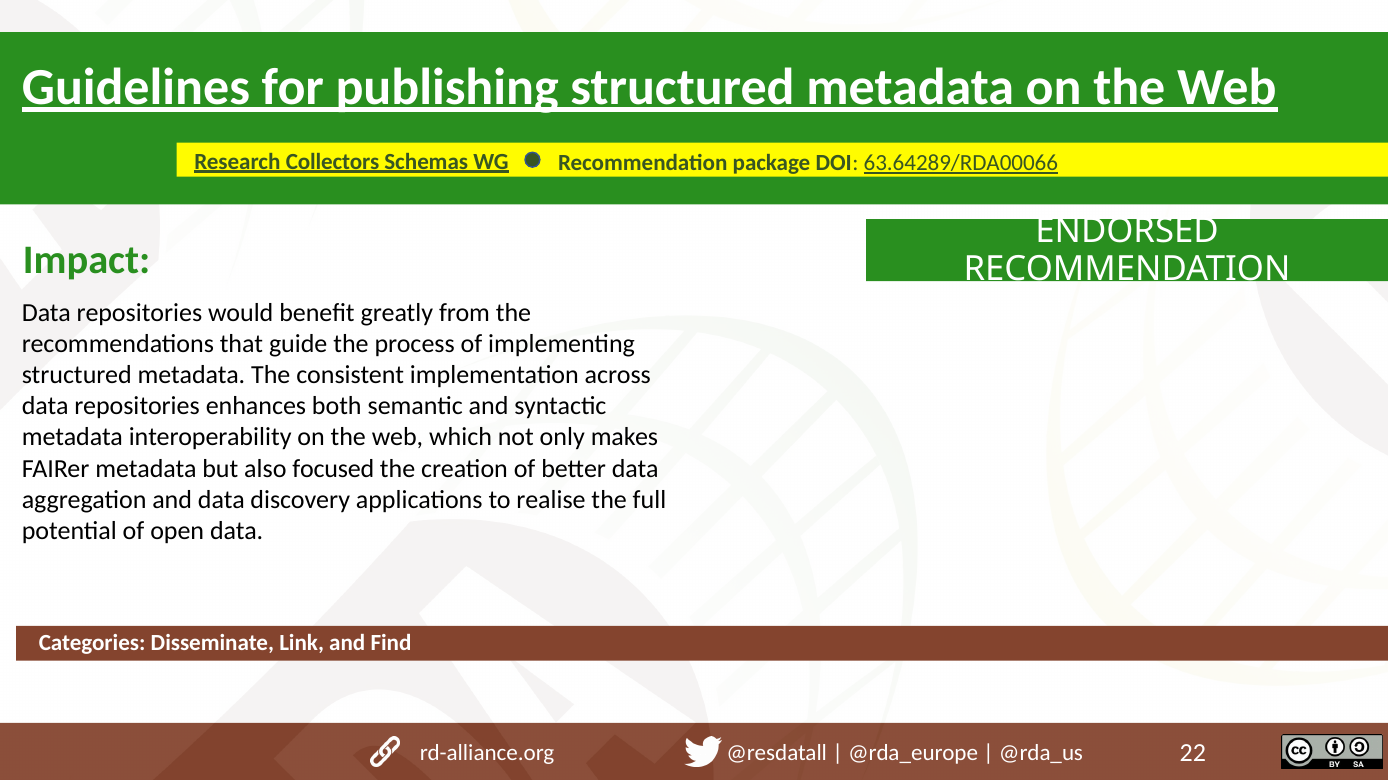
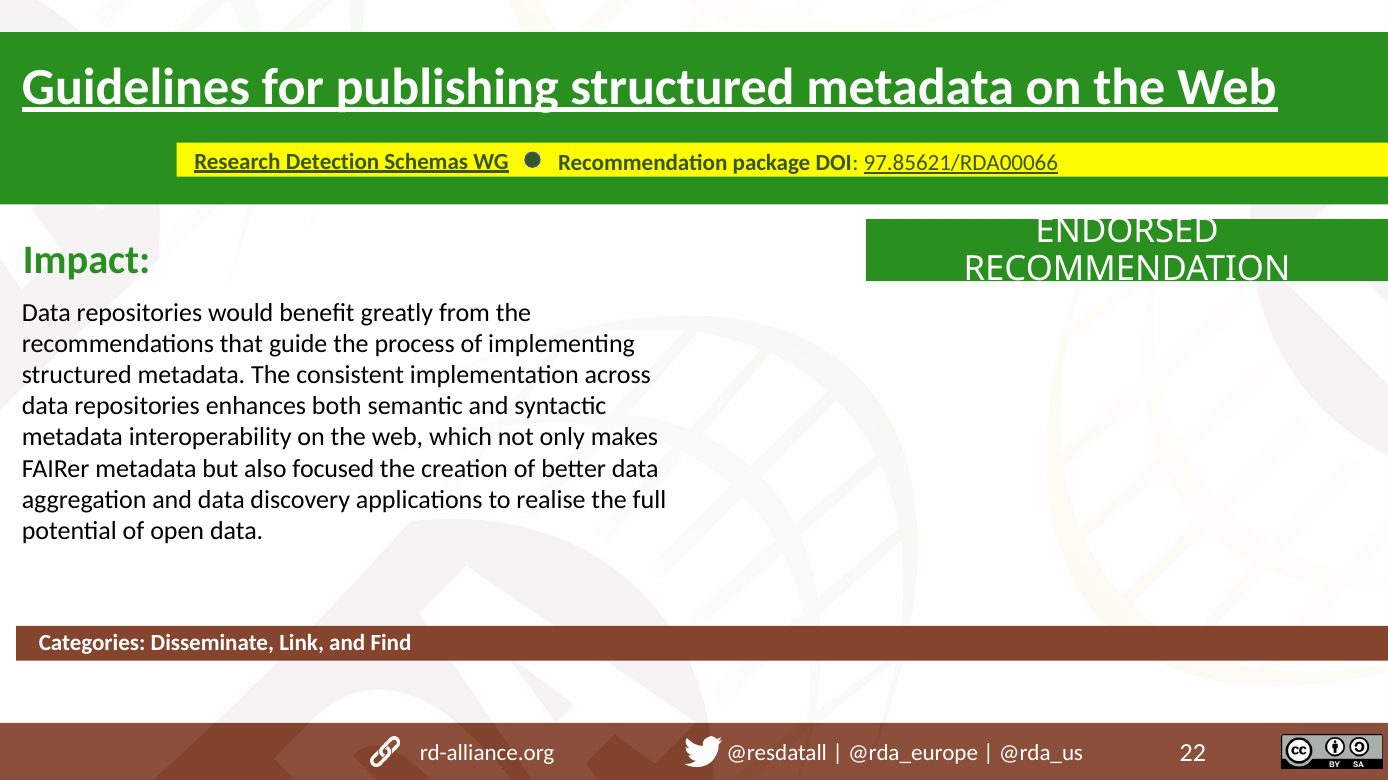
Collectors: Collectors -> Detection
63.64289/RDA00066: 63.64289/RDA00066 -> 97.85621/RDA00066
